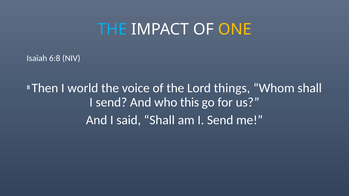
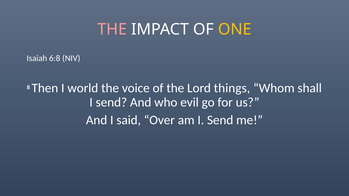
THE at (112, 29) colour: light blue -> pink
this: this -> evil
said Shall: Shall -> Over
